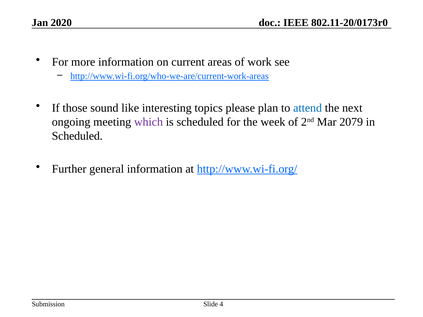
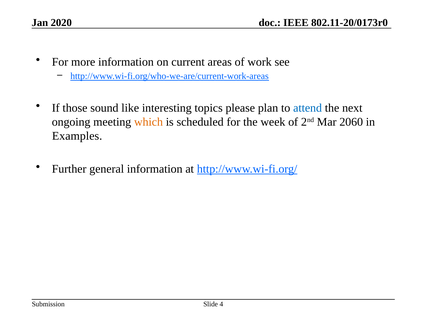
which colour: purple -> orange
2079: 2079 -> 2060
Scheduled at (77, 136): Scheduled -> Examples
